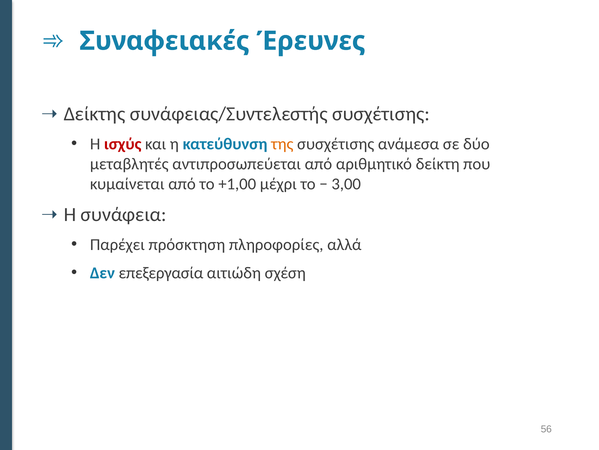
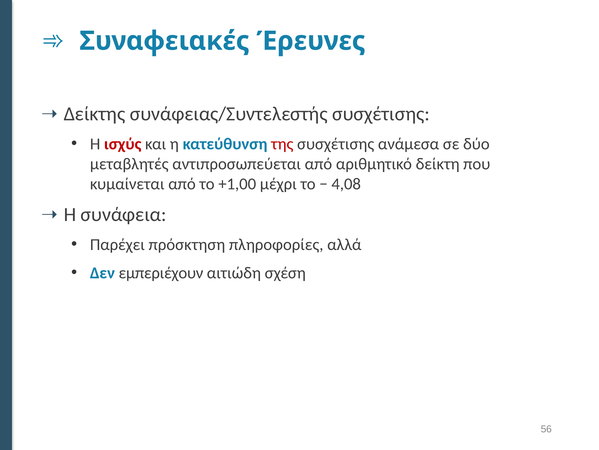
της colour: orange -> red
3,00: 3,00 -> 4,08
επεξεργασία: επεξεργασία -> εμπεριέχουν
